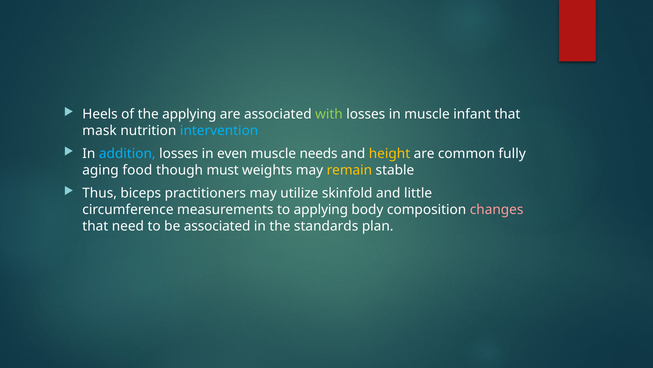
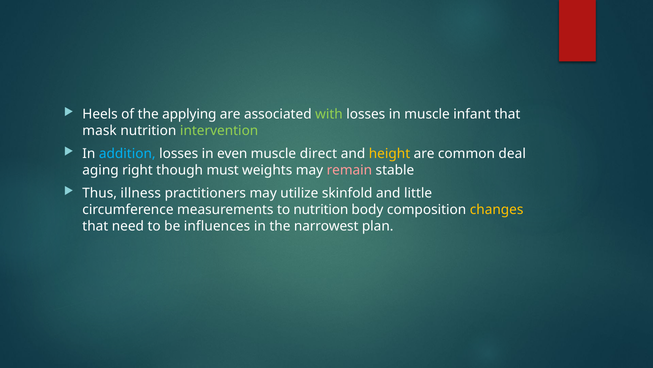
intervention colour: light blue -> light green
needs: needs -> direct
fully: fully -> deal
food: food -> right
remain colour: yellow -> pink
biceps: biceps -> illness
to applying: applying -> nutrition
changes colour: pink -> yellow
be associated: associated -> influences
standards: standards -> narrowest
